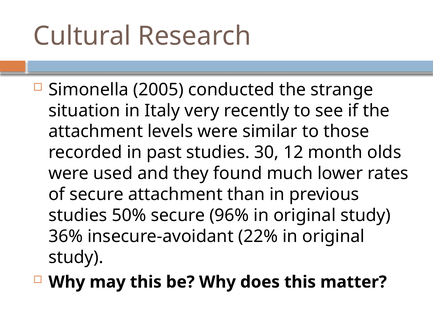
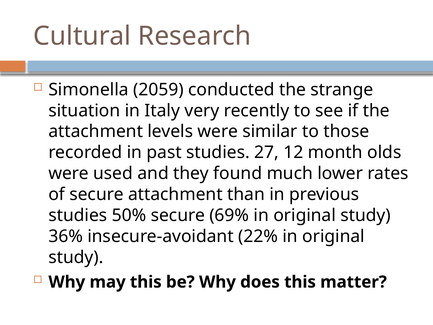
2005: 2005 -> 2059
30: 30 -> 27
96%: 96% -> 69%
